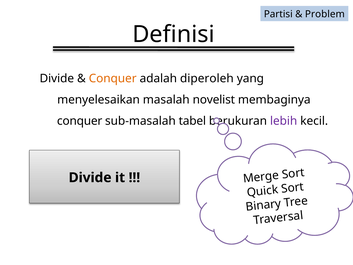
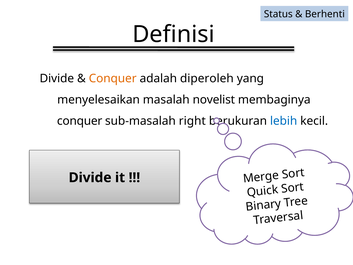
Partisi: Partisi -> Status
Problem: Problem -> Berhenti
tabel: tabel -> right
lebih colour: purple -> blue
